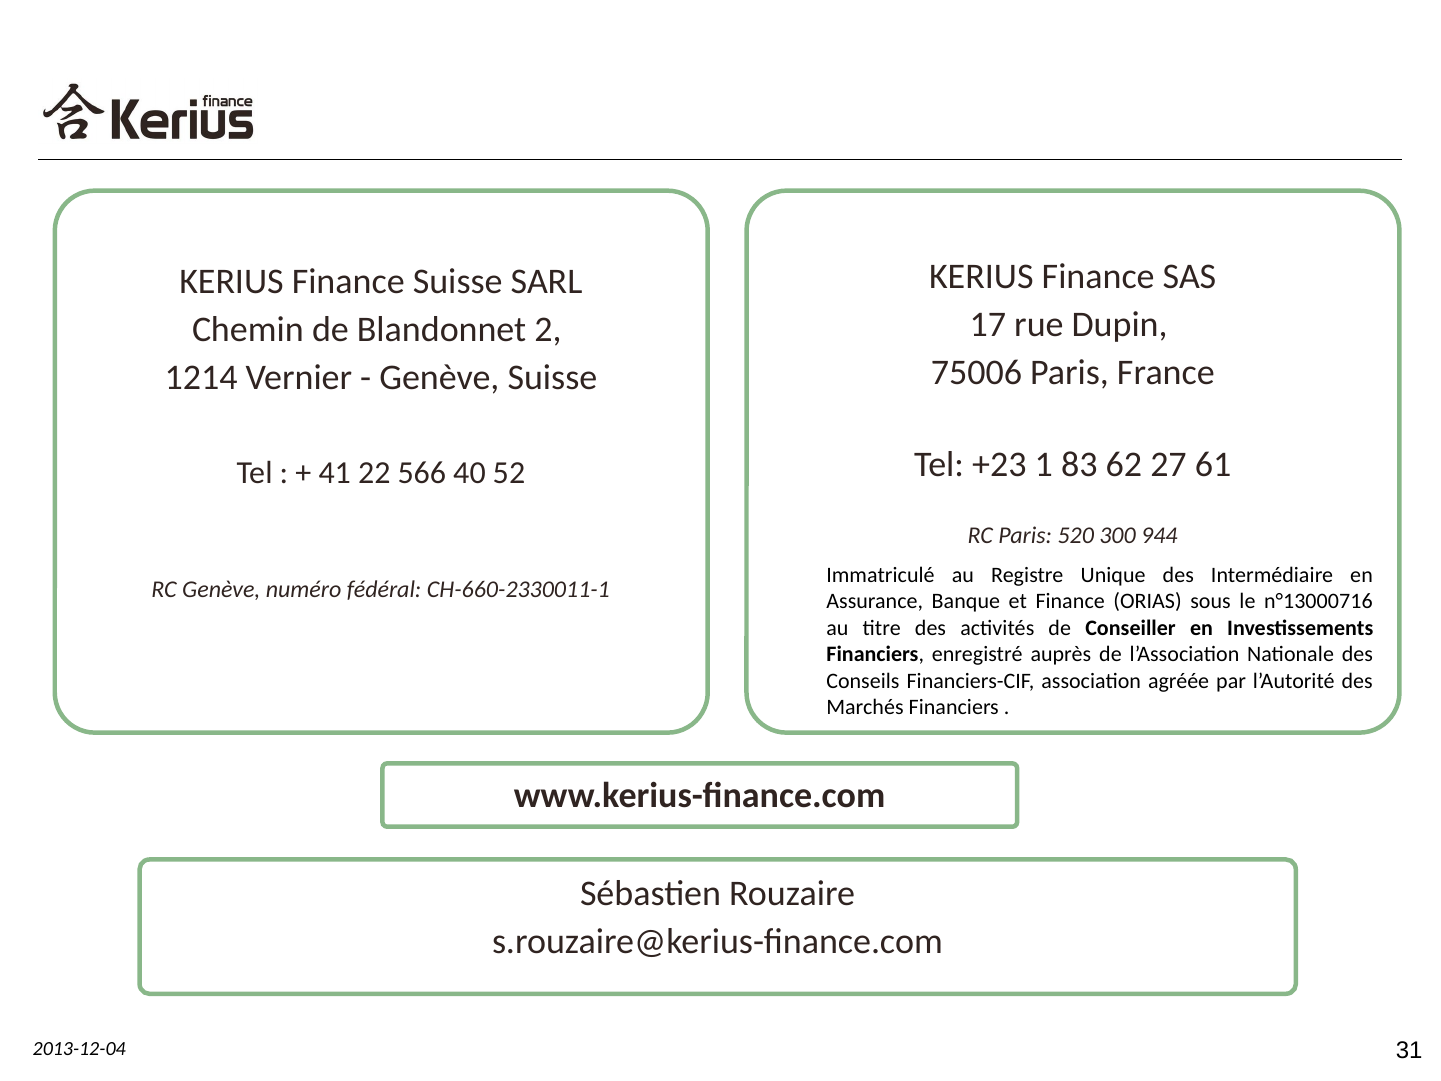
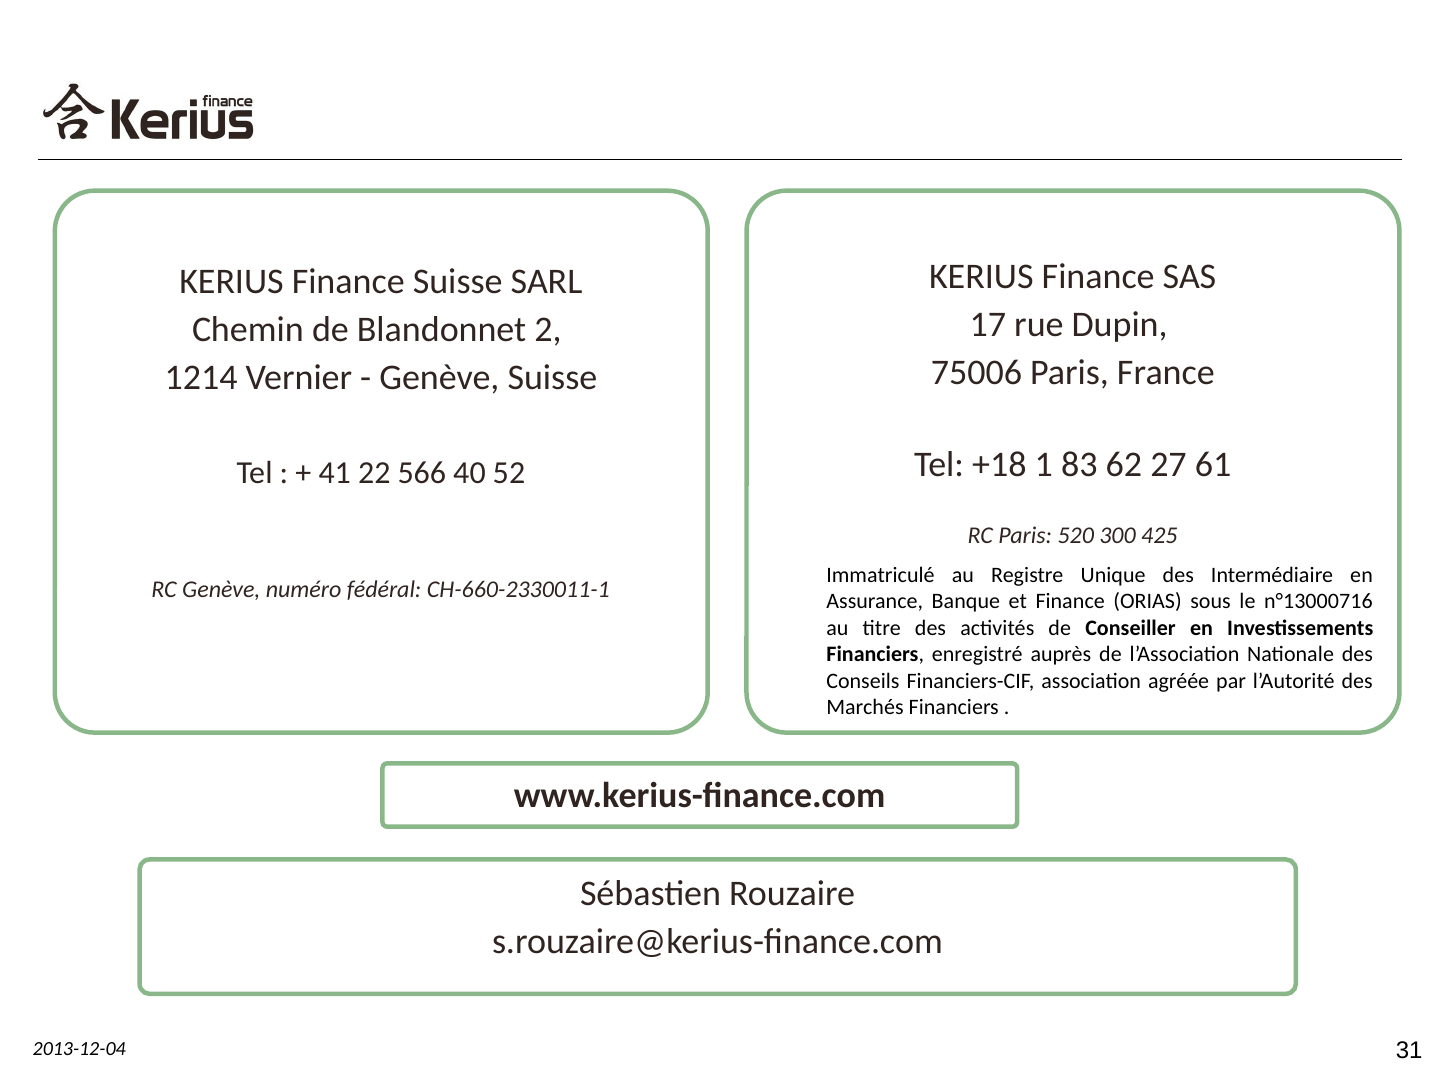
+23: +23 -> +18
944: 944 -> 425
